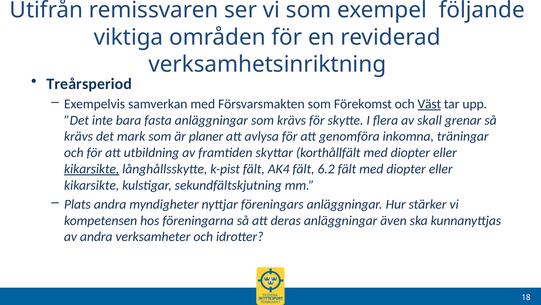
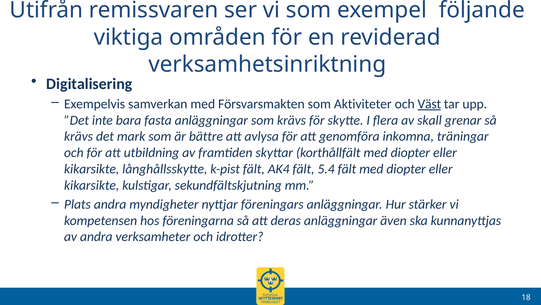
Treårsperiod: Treårsperiod -> Digitalisering
Förekomst: Förekomst -> Aktiviteter
planer: planer -> bättre
kikarsikte at (92, 169) underline: present -> none
6.2: 6.2 -> 5.4
